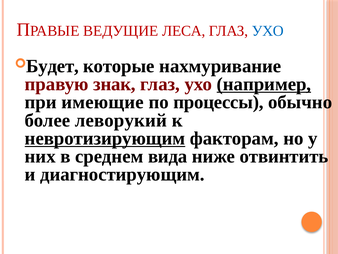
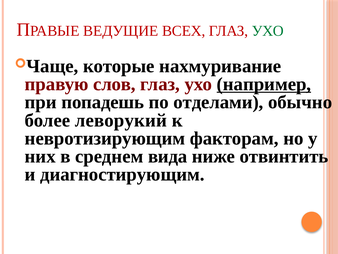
ЛЕСА: ЛЕСА -> ВСЕХ
УХО at (268, 31) colour: blue -> green
Будет: Будет -> Чаще
знак: знак -> слов
имеющие: имеющие -> попадешь
процессы: процессы -> отделами
невротизирующим underline: present -> none
